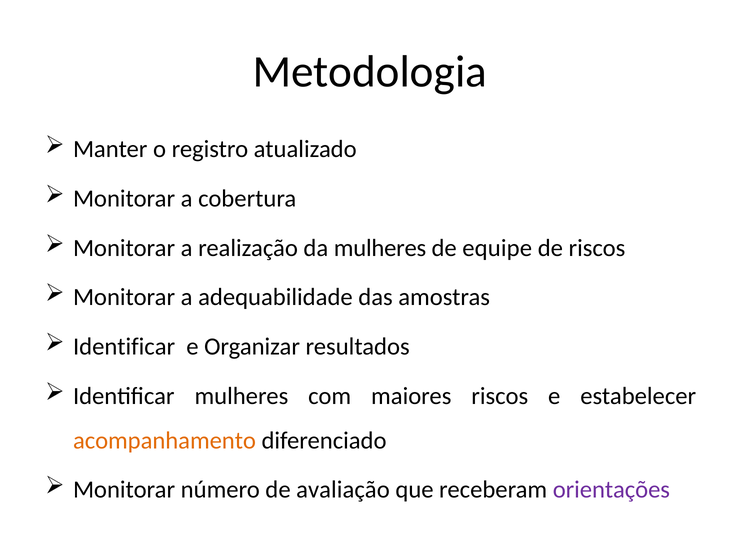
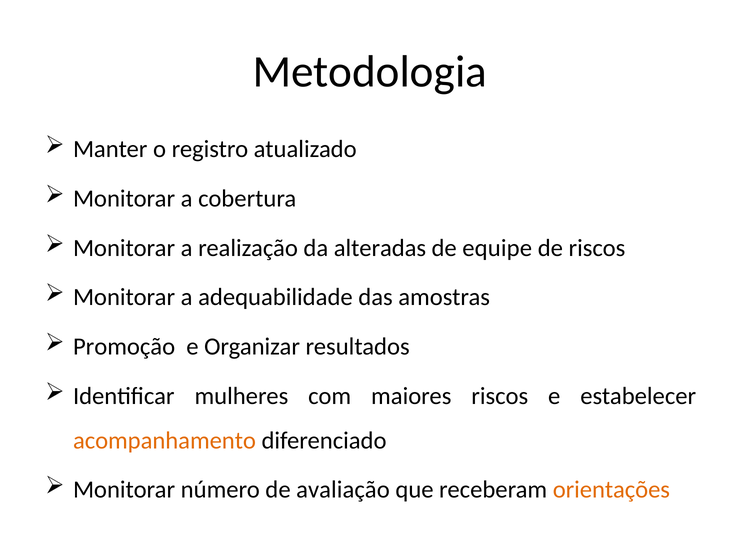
da mulheres: mulheres -> alteradas
Identificar at (124, 347): Identificar -> Promoção
orientações colour: purple -> orange
